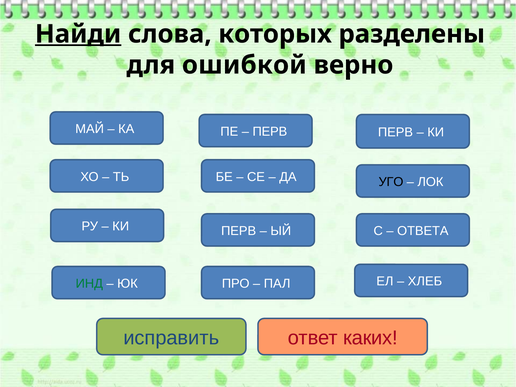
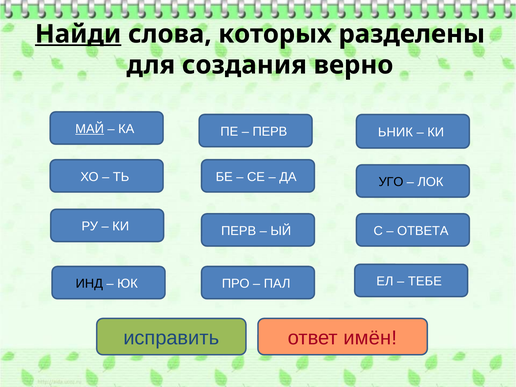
ошибкой: ошибкой -> создания
МАЙ underline: none -> present
ПЕРВ at (395, 132): ПЕРВ -> ЬНИК
ХЛЕБ: ХЛЕБ -> ТЕБЕ
ИНД colour: green -> black
каких: каких -> имён
